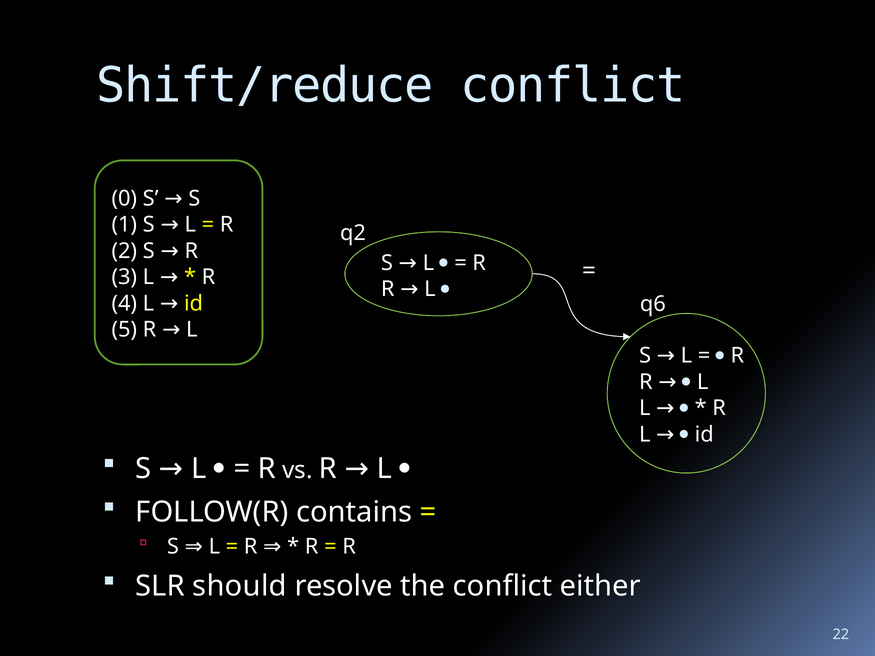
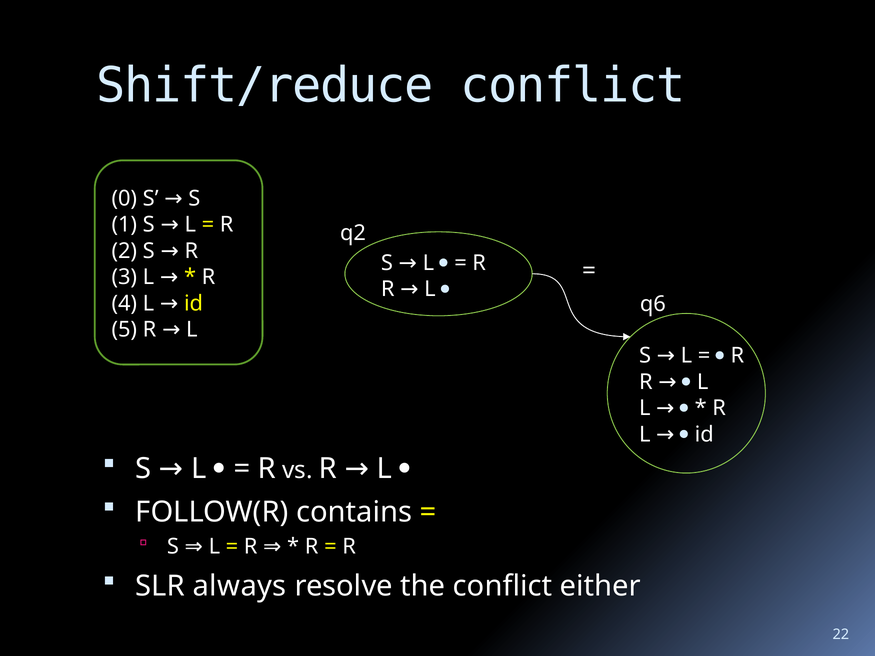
should: should -> always
